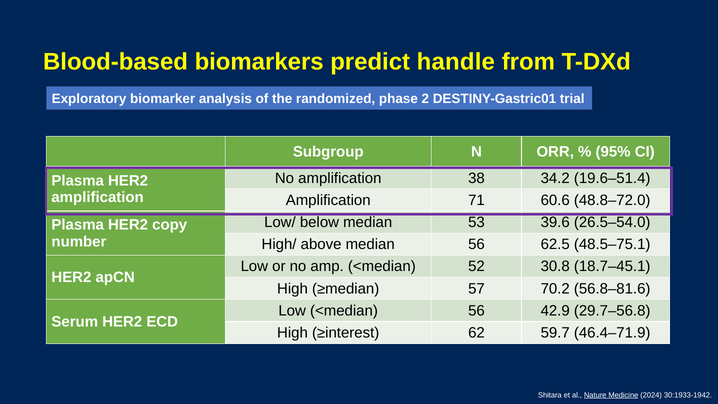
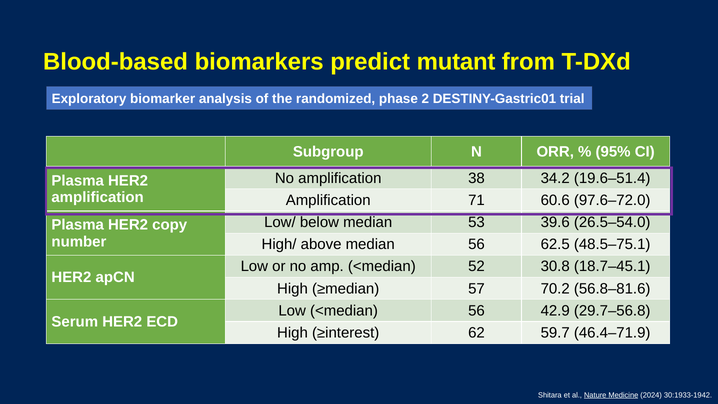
handle: handle -> mutant
48.8–72.0: 48.8–72.0 -> 97.6–72.0
